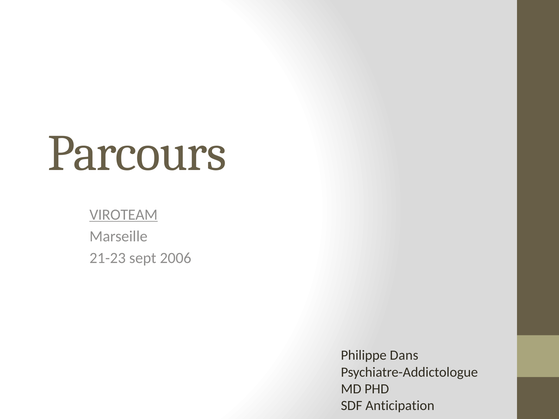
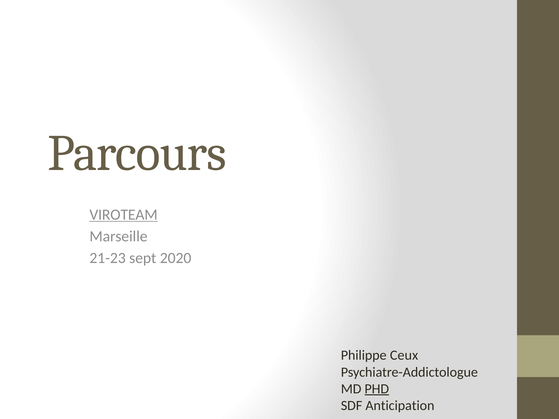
2006: 2006 -> 2020
Dans: Dans -> Ceux
PHD underline: none -> present
